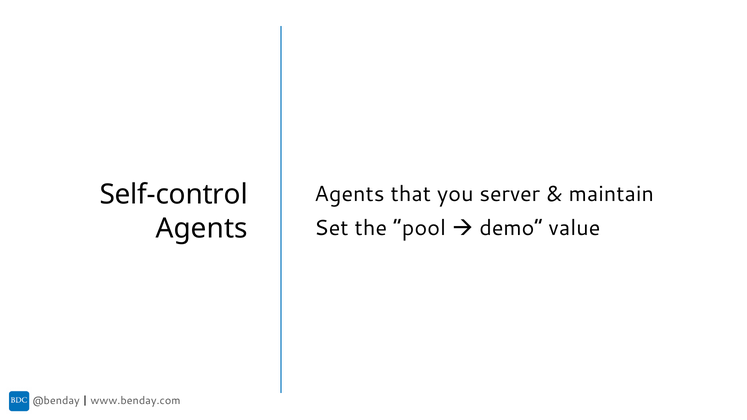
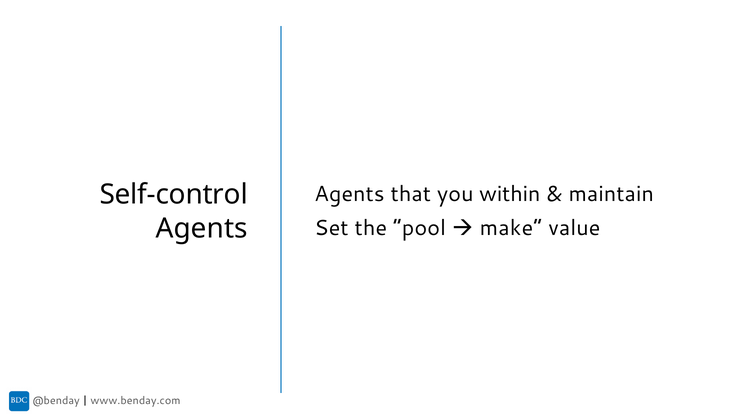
server: server -> within
demo: demo -> make
